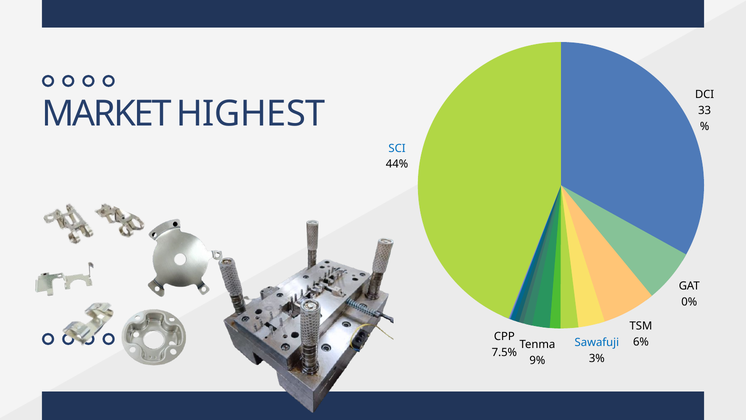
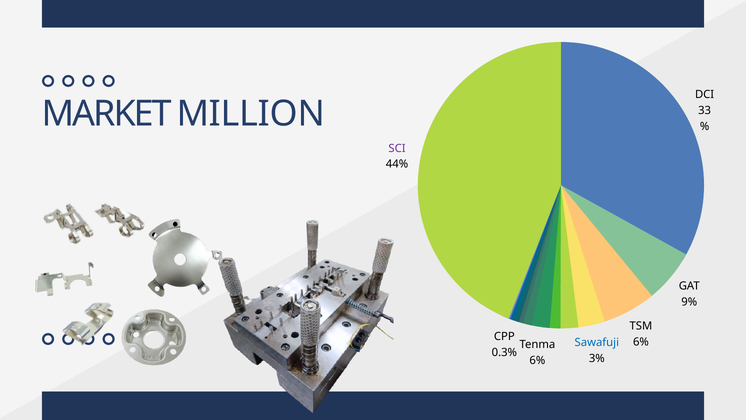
HIGHEST: HIGHEST -> MILLION
SCI colour: blue -> purple
0%: 0% -> 9%
7.5%: 7.5% -> 0.3%
9% at (537, 360): 9% -> 6%
